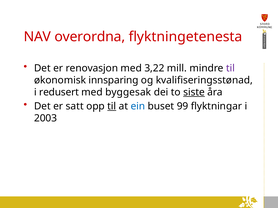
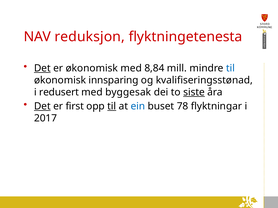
overordna: overordna -> reduksjon
Det at (42, 68) underline: none -> present
er renovasjon: renovasjon -> økonomisk
3,22: 3,22 -> 8,84
til at (230, 68) colour: purple -> blue
Det at (42, 106) underline: none -> present
satt: satt -> first
99: 99 -> 78
2003: 2003 -> 2017
